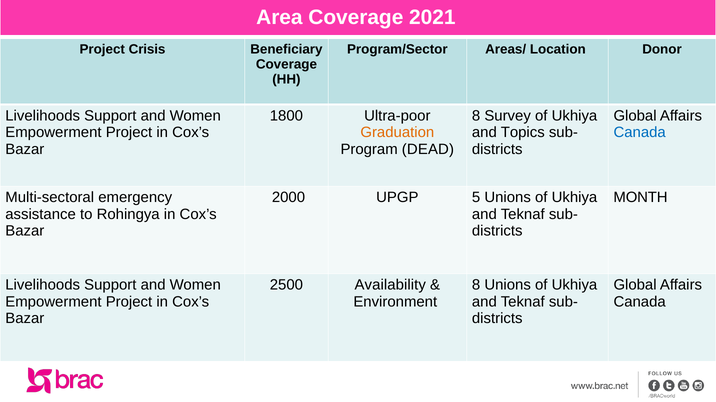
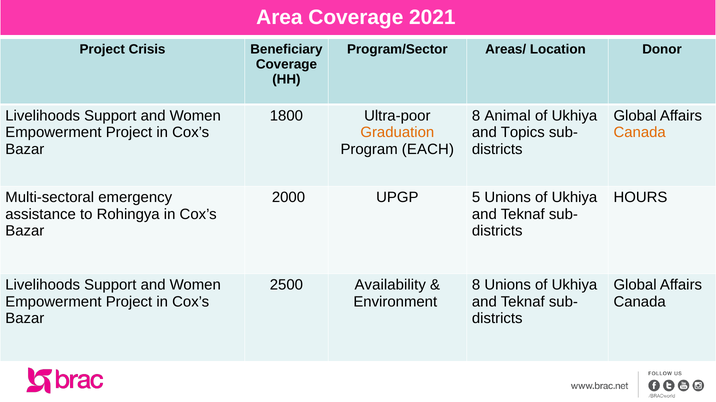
Survey: Survey -> Animal
Canada at (640, 133) colour: blue -> orange
DEAD: DEAD -> EACH
MONTH: MONTH -> HOURS
